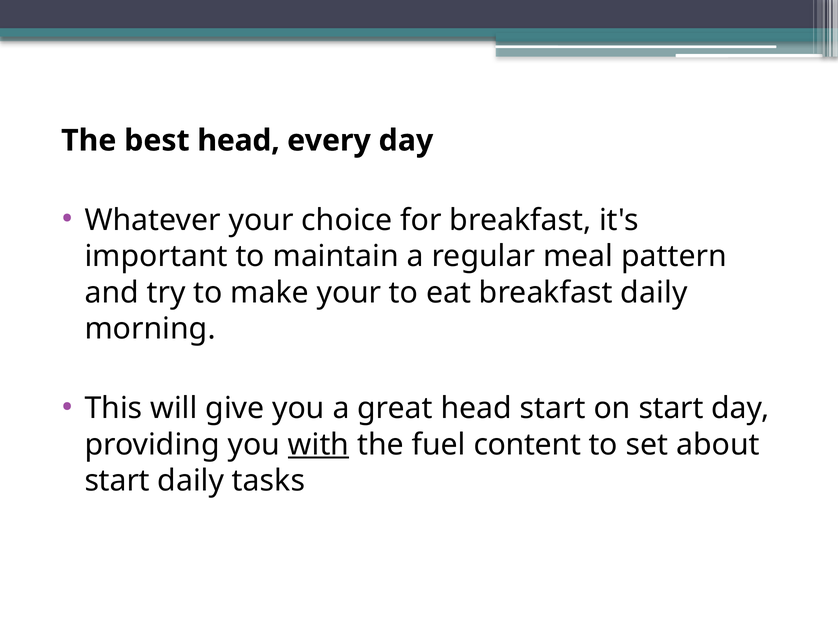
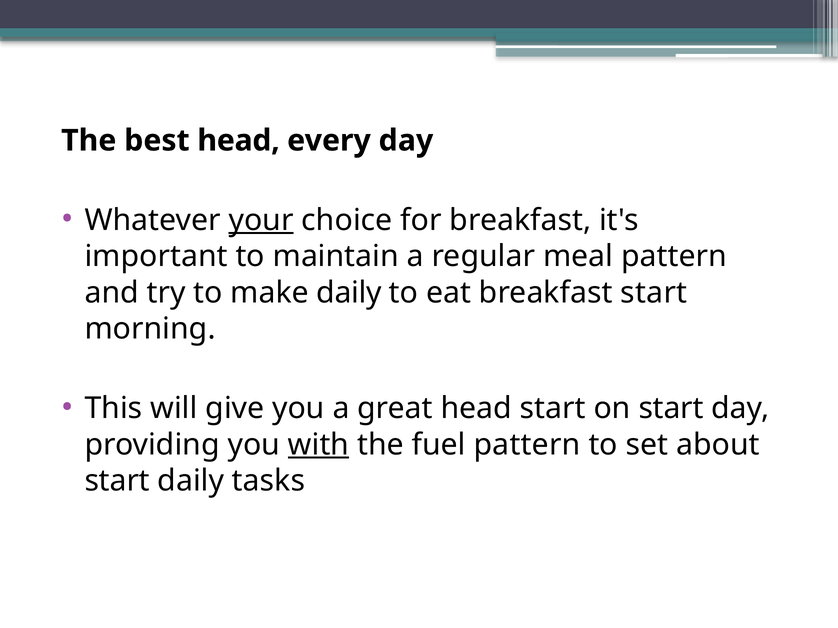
your at (261, 220) underline: none -> present
make your: your -> daily
breakfast daily: daily -> start
fuel content: content -> pattern
